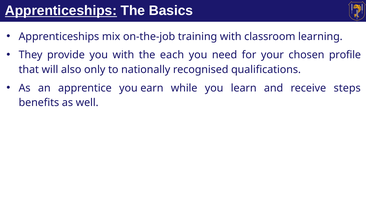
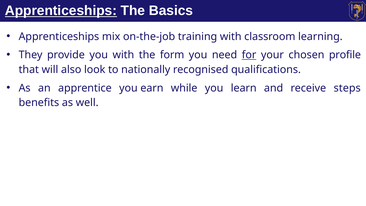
each: each -> form
for underline: none -> present
only: only -> look
